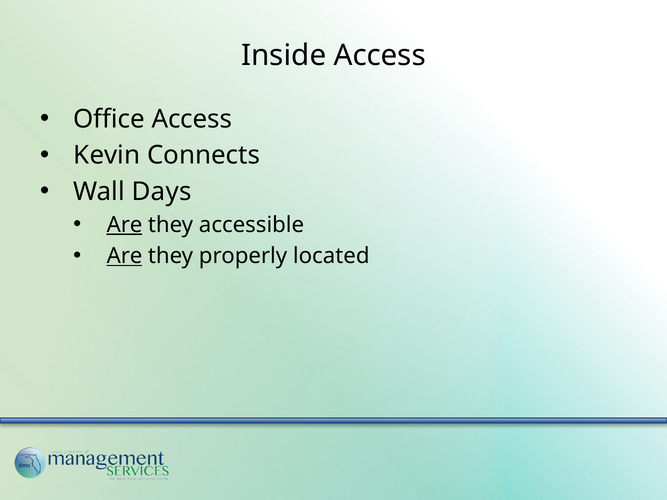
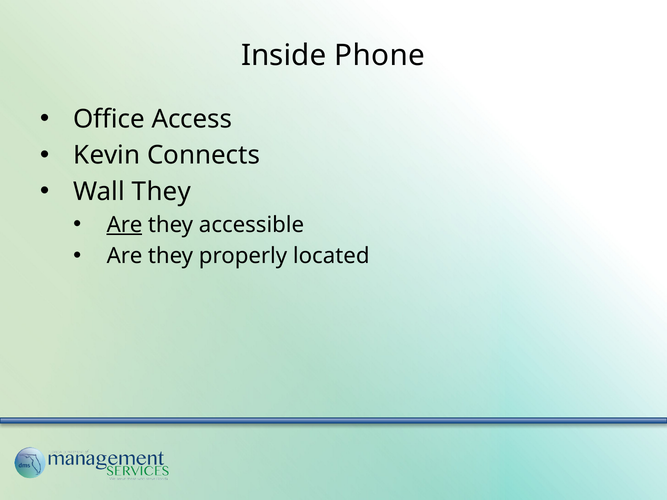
Inside Access: Access -> Phone
Wall Days: Days -> They
Are at (125, 256) underline: present -> none
